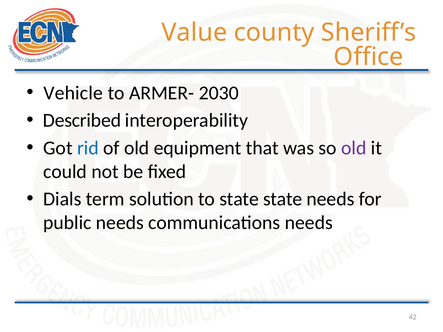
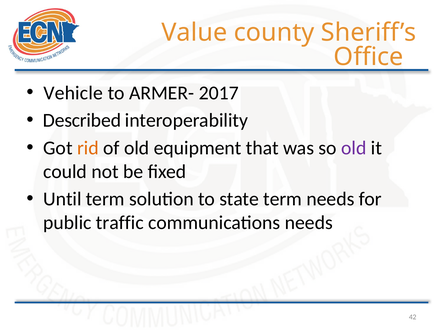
2030: 2030 -> 2017
rid colour: blue -> orange
Dials: Dials -> Until
state state: state -> term
public needs: needs -> traffic
